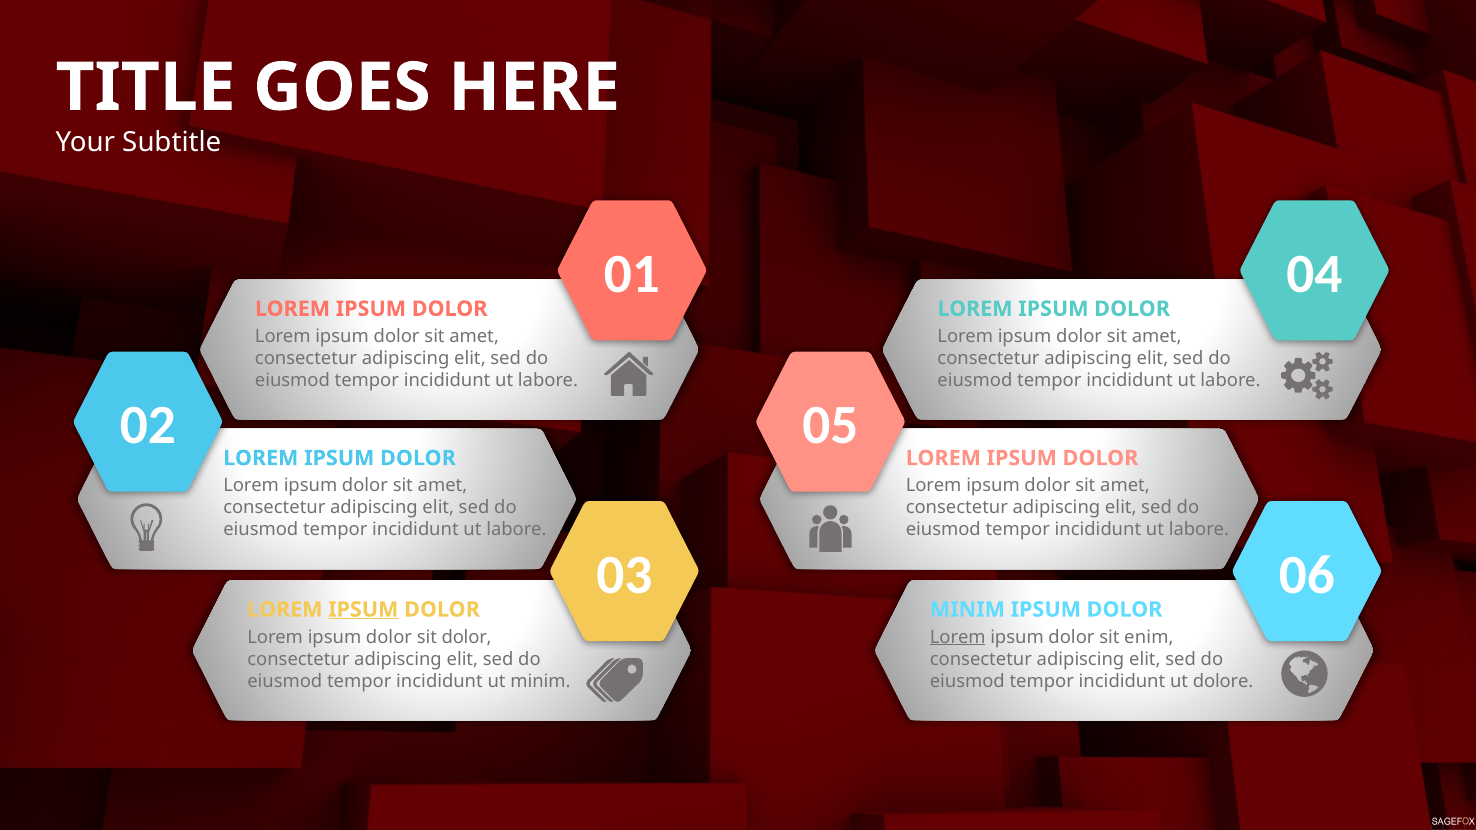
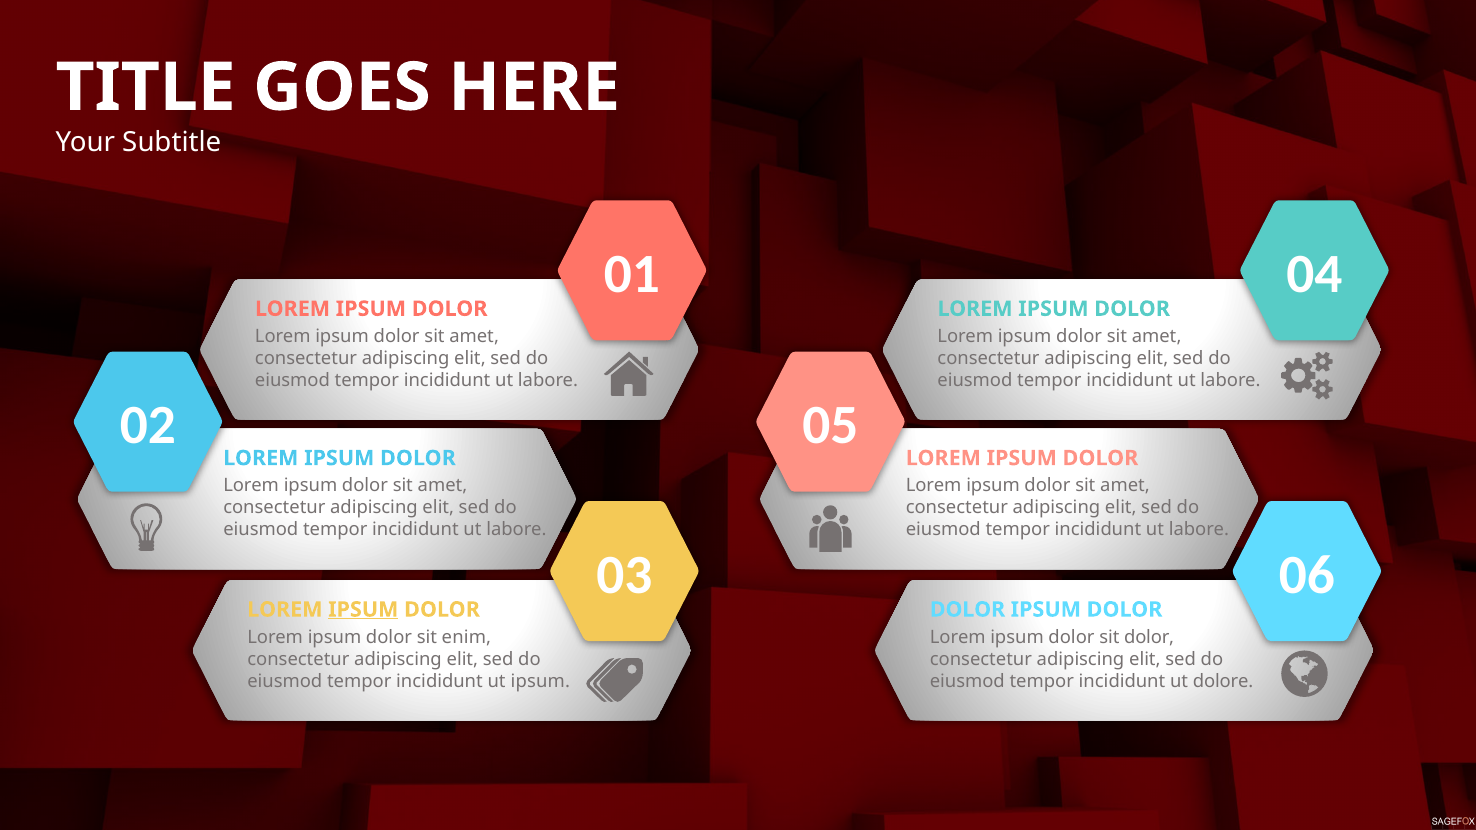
MINIM at (967, 610): MINIM -> DOLOR
sit dolor: dolor -> enim
Lorem at (958, 637) underline: present -> none
sit enim: enim -> dolor
ut minim: minim -> ipsum
